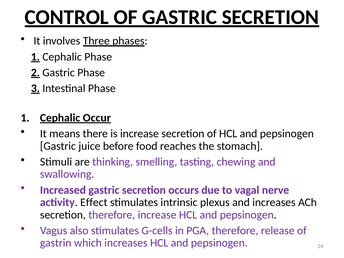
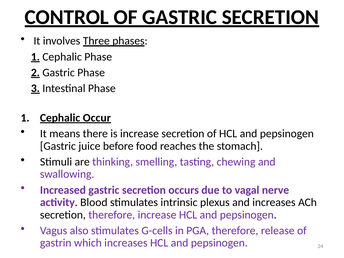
Effect: Effect -> Blood
